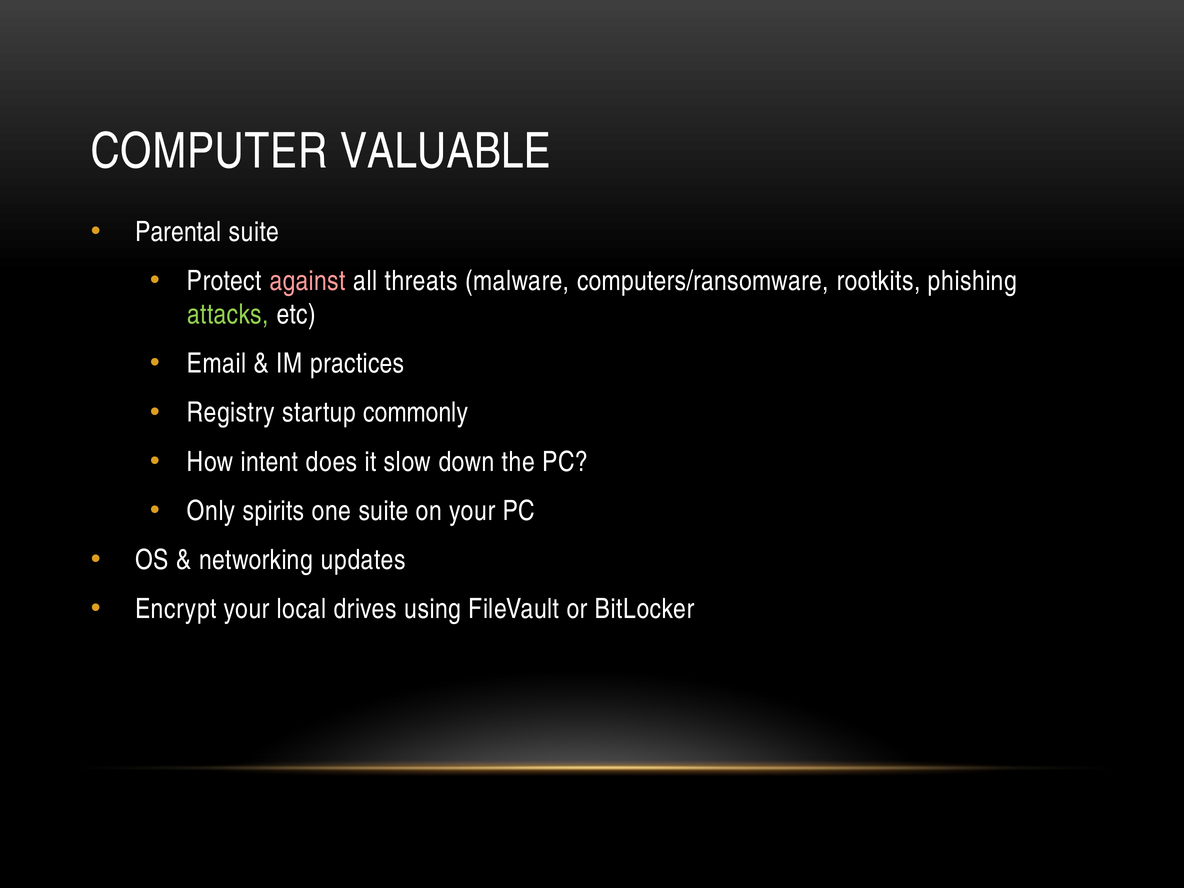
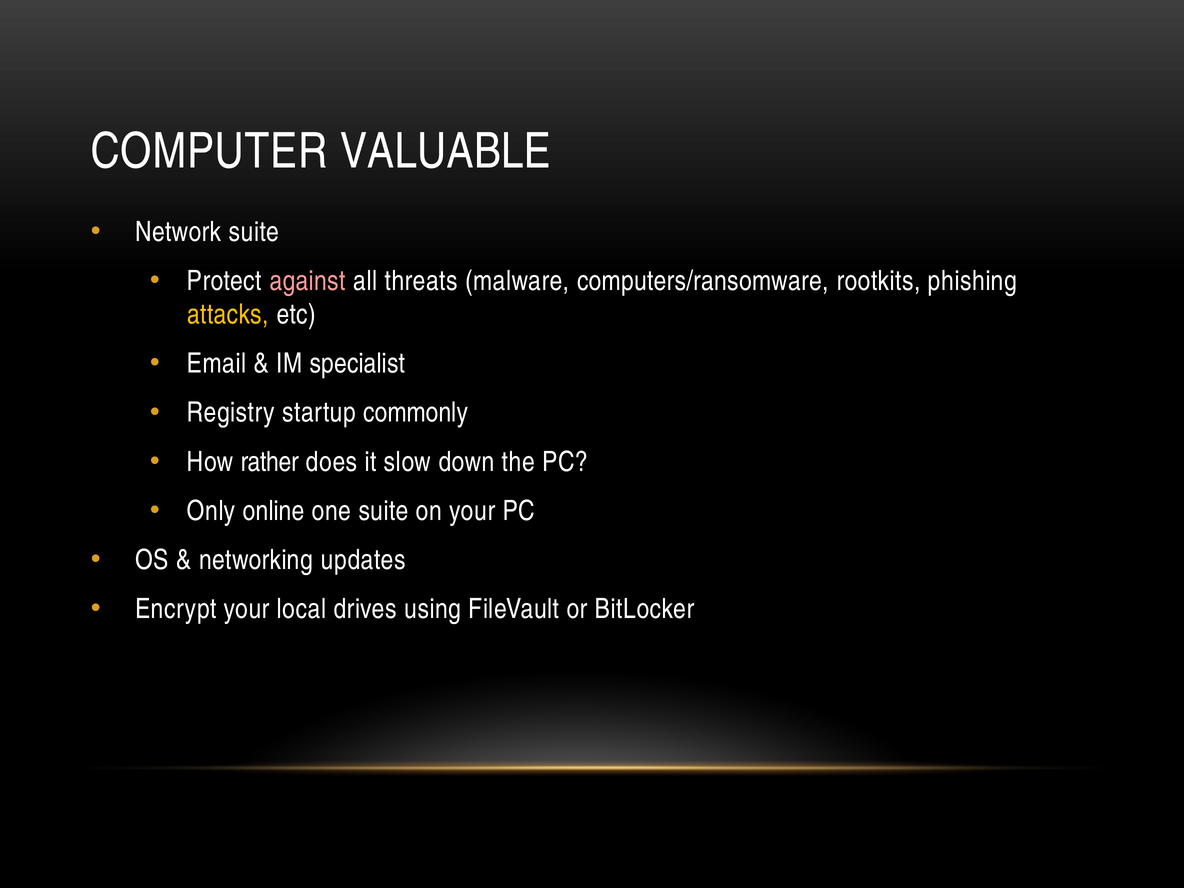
Parental: Parental -> Network
attacks colour: light green -> yellow
practices: practices -> specialist
intent: intent -> rather
spirits: spirits -> online
